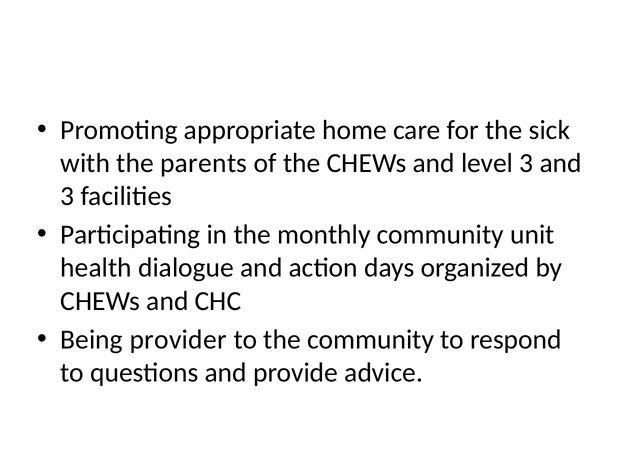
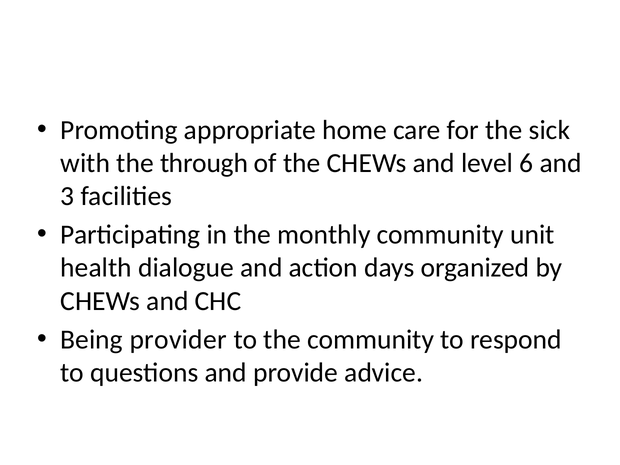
parents: parents -> through
level 3: 3 -> 6
